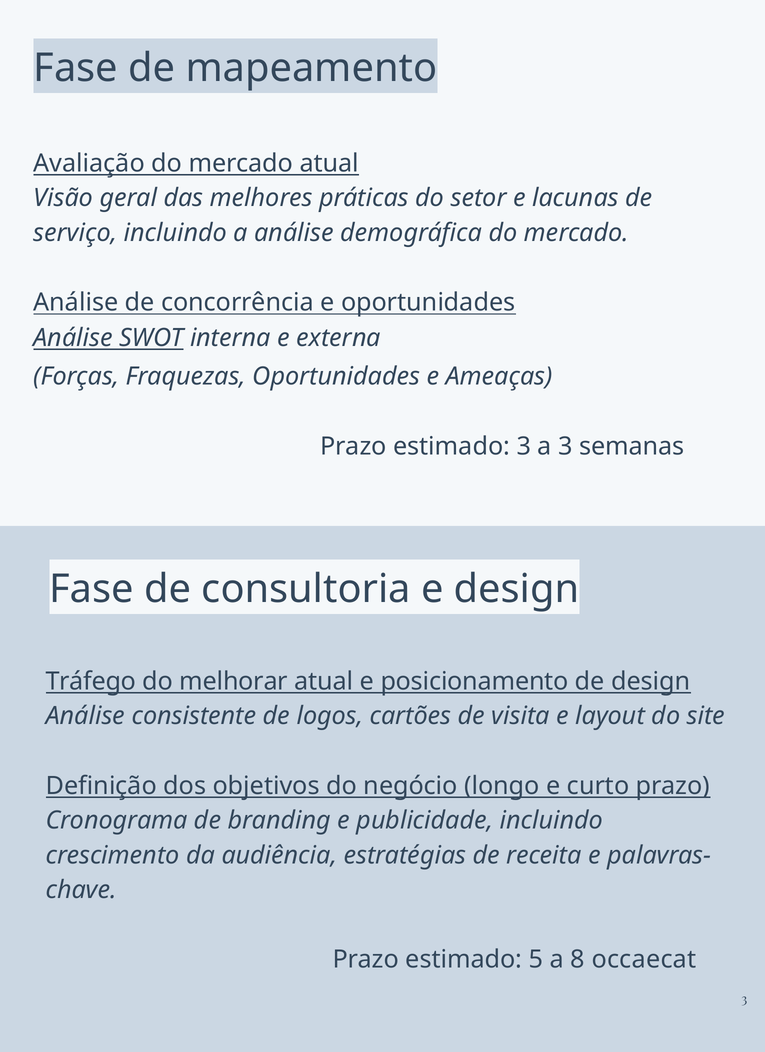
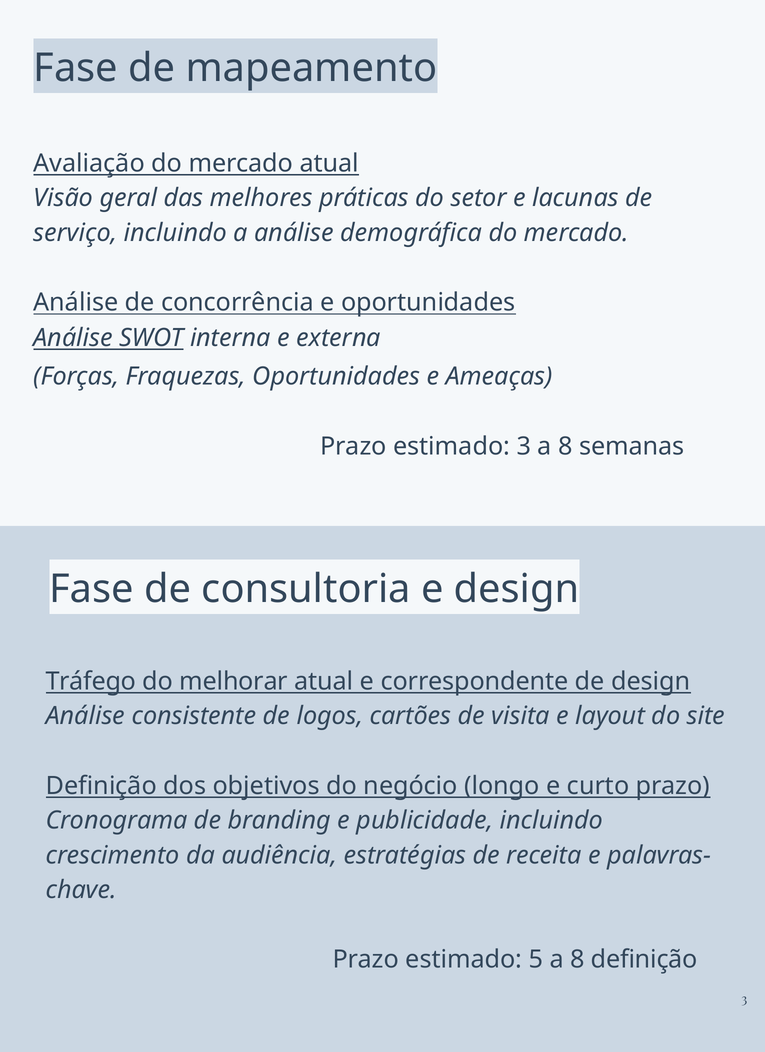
3 a 3: 3 -> 8
posicionamento: posicionamento -> correspondente
8 occaecat: occaecat -> definição
